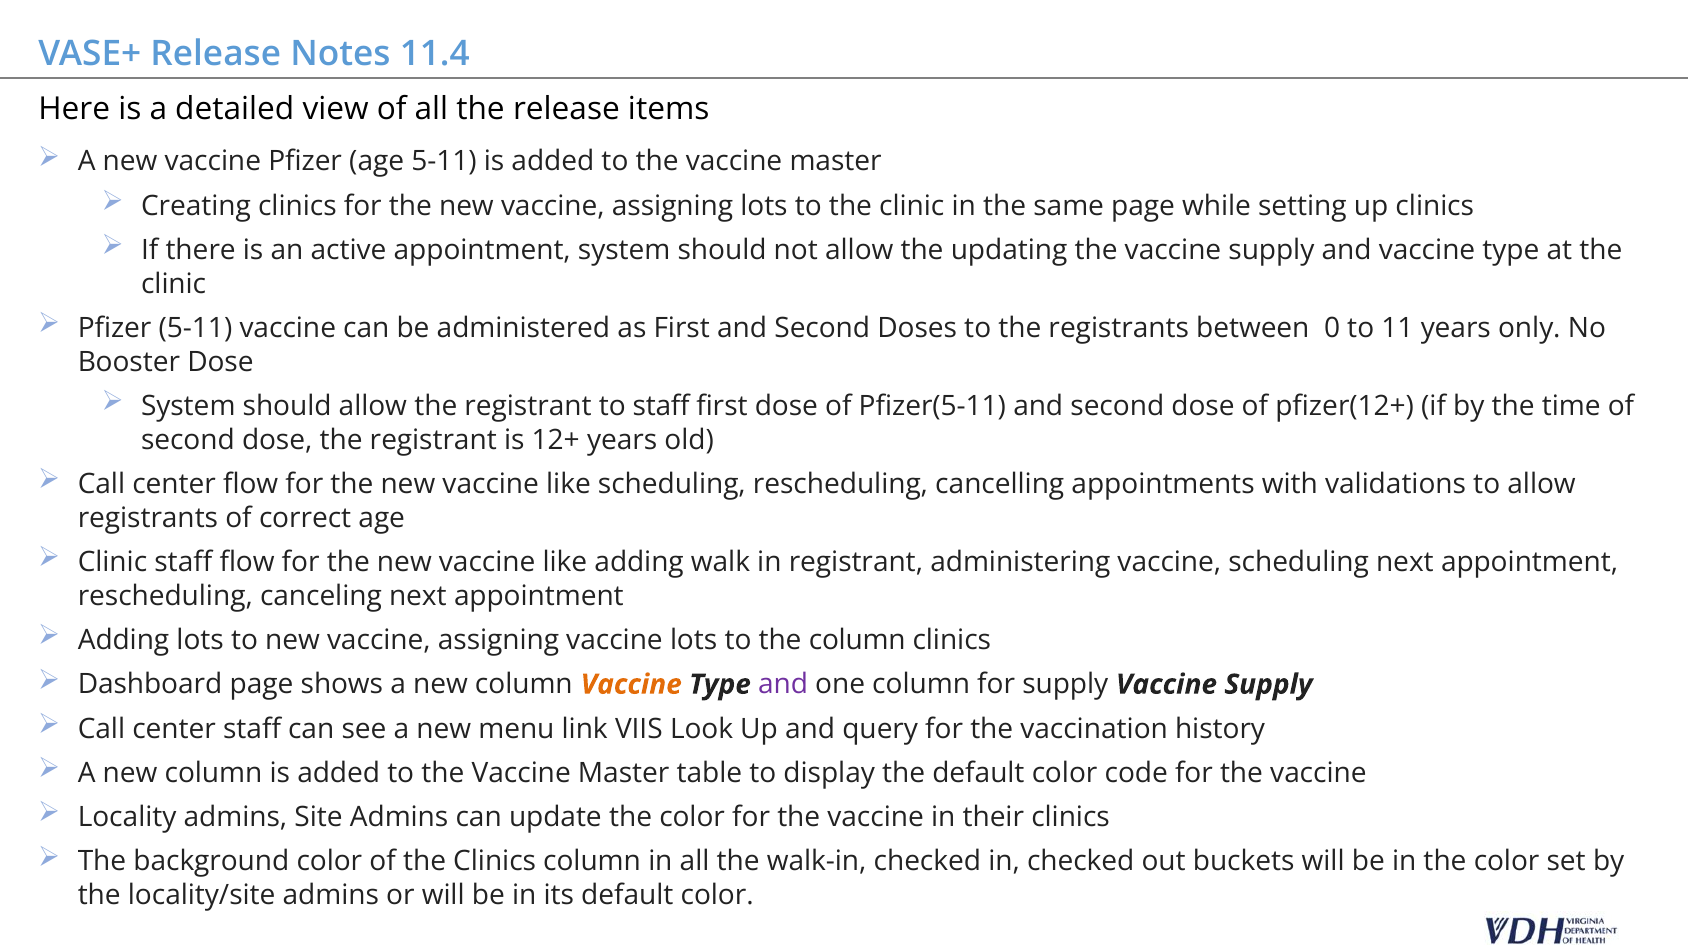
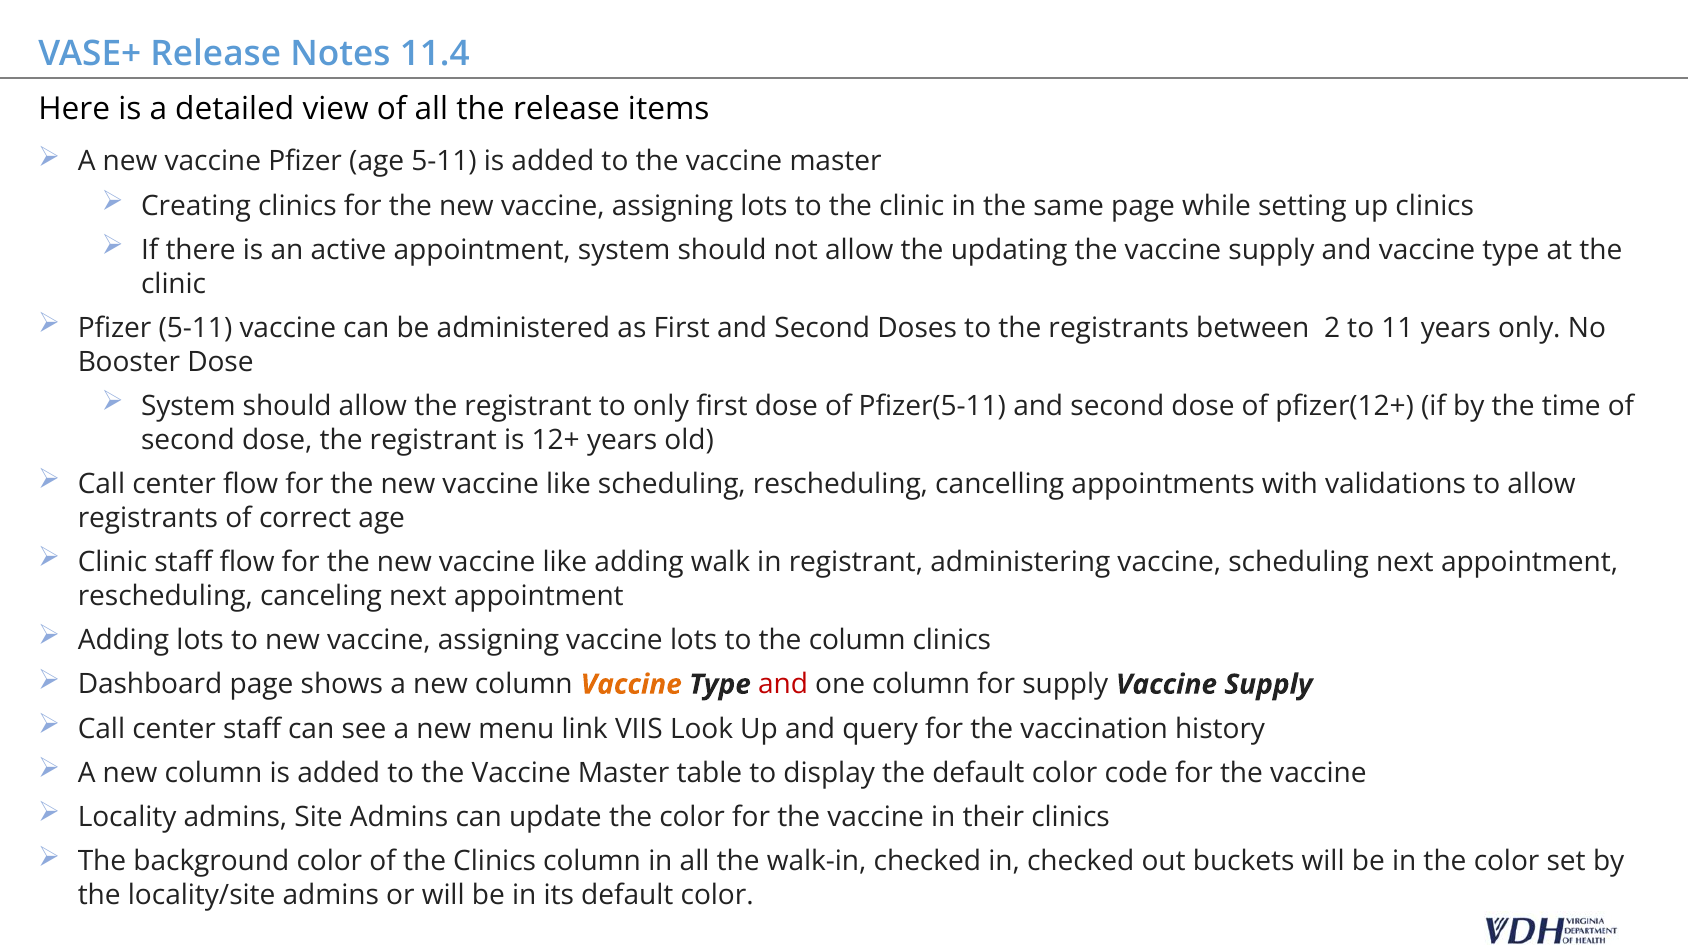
0: 0 -> 2
to staff: staff -> only
and at (783, 685) colour: purple -> red
